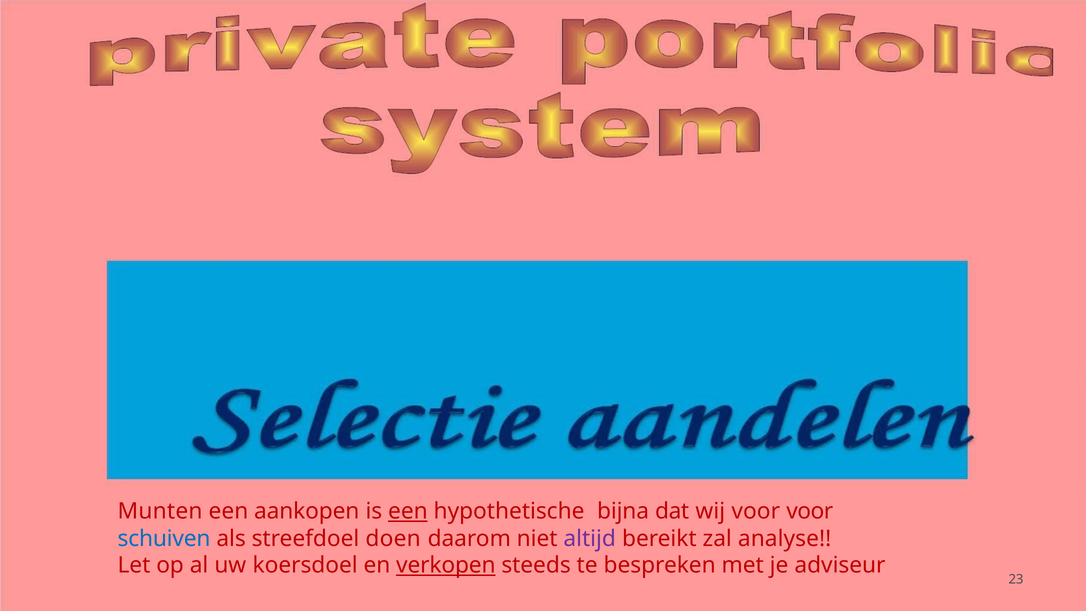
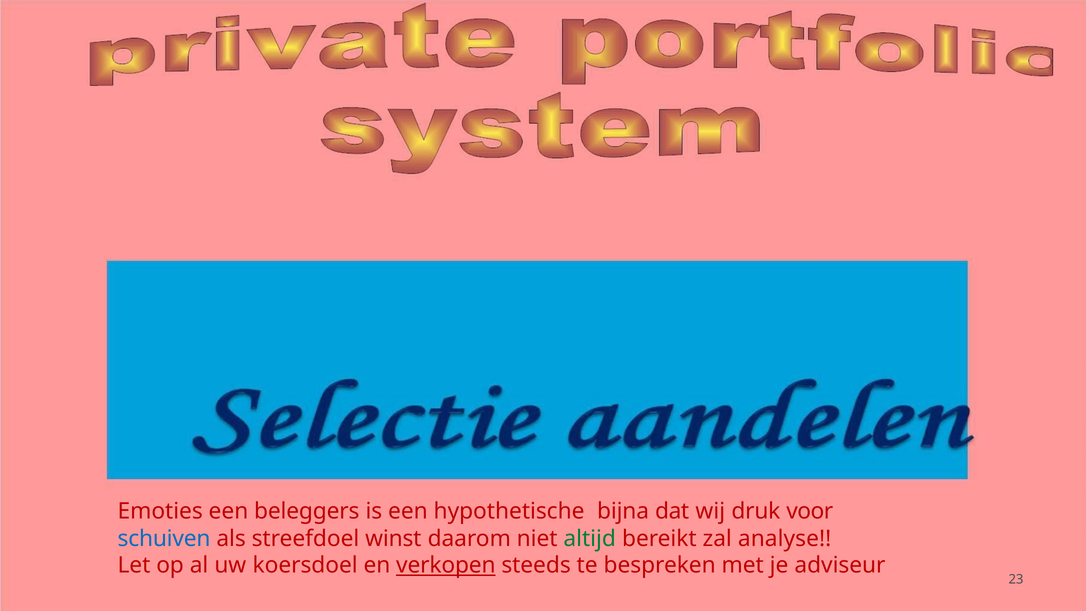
Munten: Munten -> Emoties
aankopen: aankopen -> beleggers
een at (408, 511) underline: present -> none
wij voor: voor -> druk
doen: doen -> winst
altijd colour: purple -> green
